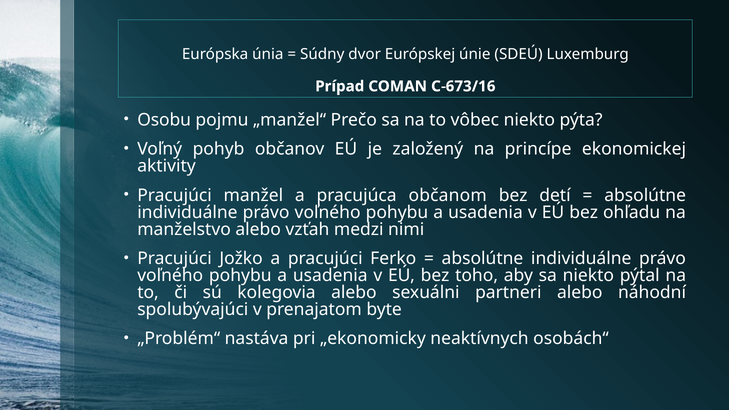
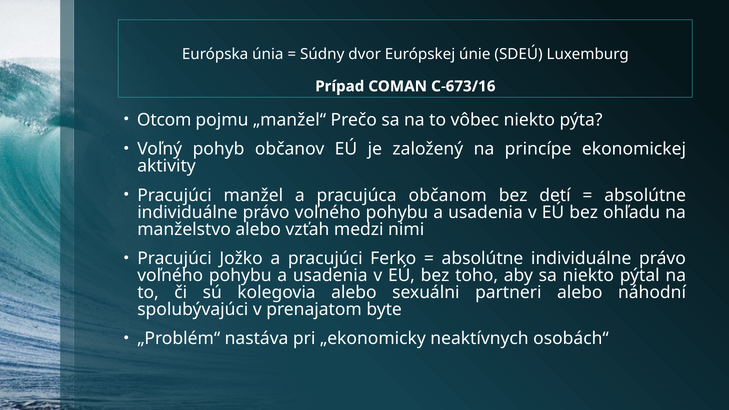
Osobu: Osobu -> Otcom
